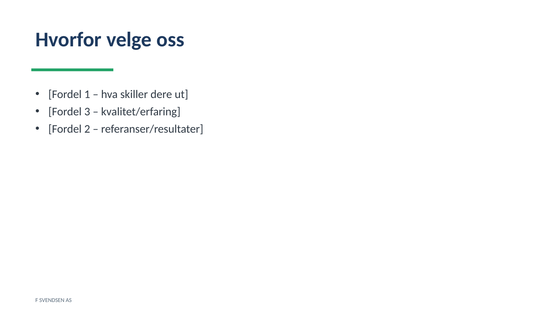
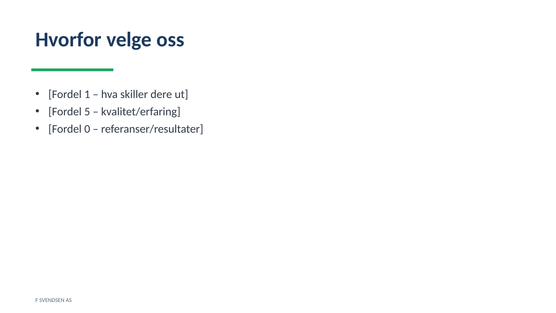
3: 3 -> 5
2: 2 -> 0
